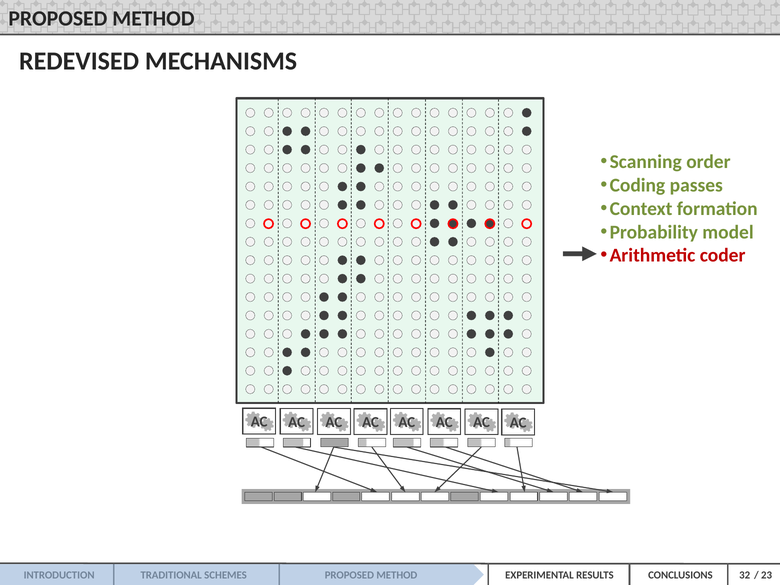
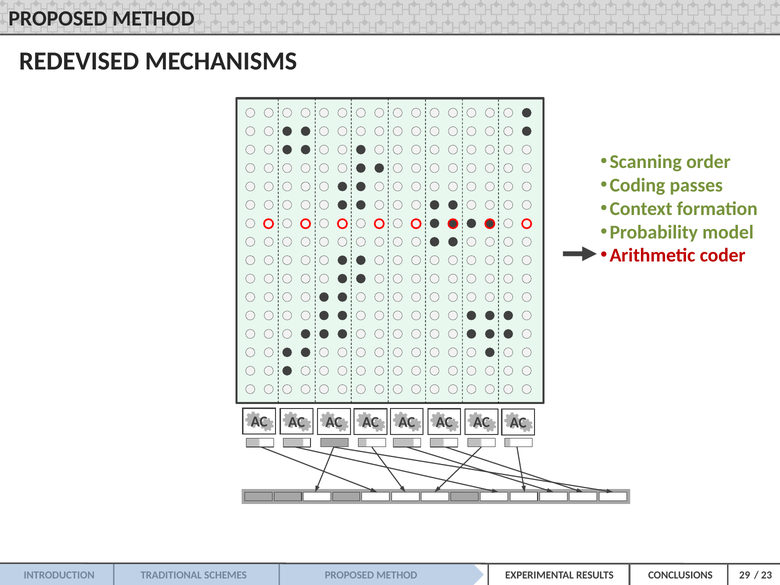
32: 32 -> 29
